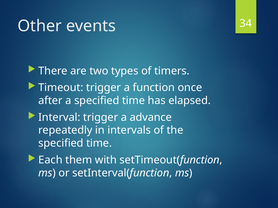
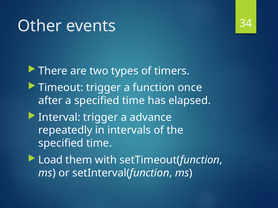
Each: Each -> Load
